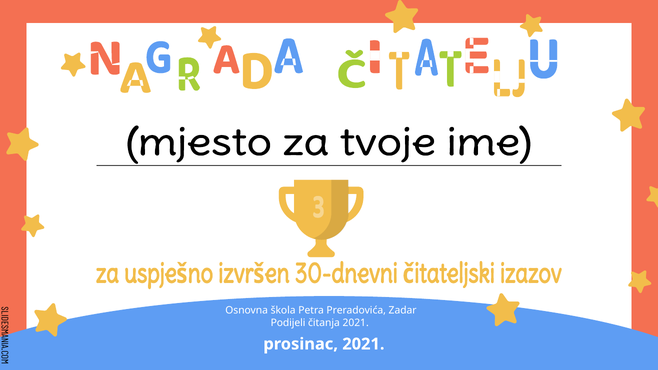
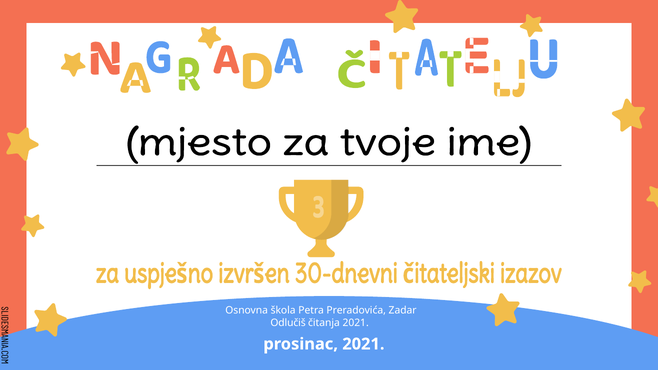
Podijeli: Podijeli -> Odlučiš
